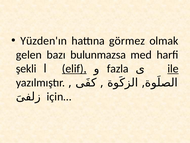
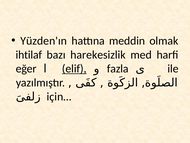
görmez: görmez -> meddin
gelen: gelen -> ihtilaf
bulunmazsa: bulunmazsa -> harekesizlik
şekli: şekli -> eğer
ile underline: present -> none
